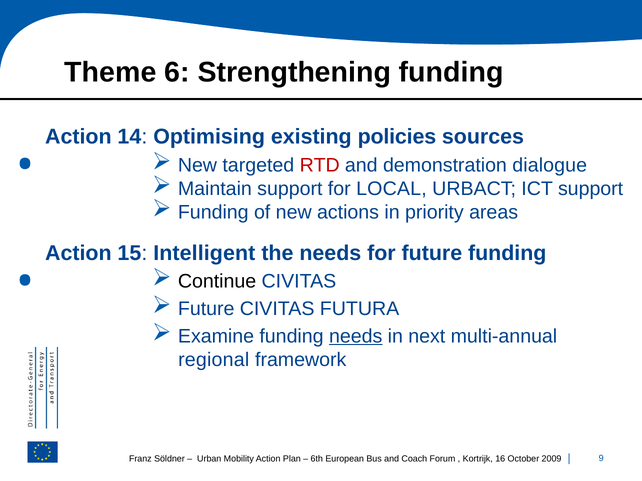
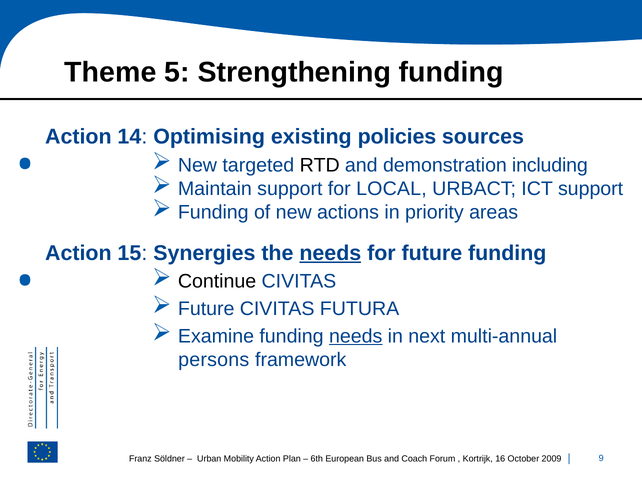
6: 6 -> 5
RTD colour: red -> black
dialogue: dialogue -> including
Intelligent: Intelligent -> Synergies
needs at (330, 253) underline: none -> present
regional: regional -> persons
